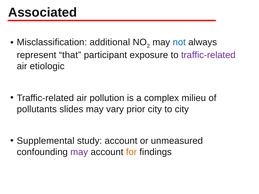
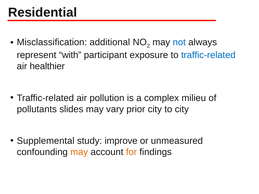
Associated: Associated -> Residential
that: that -> with
traffic-related at (208, 55) colour: purple -> blue
etiologic: etiologic -> healthier
study account: account -> improve
may at (79, 152) colour: purple -> orange
